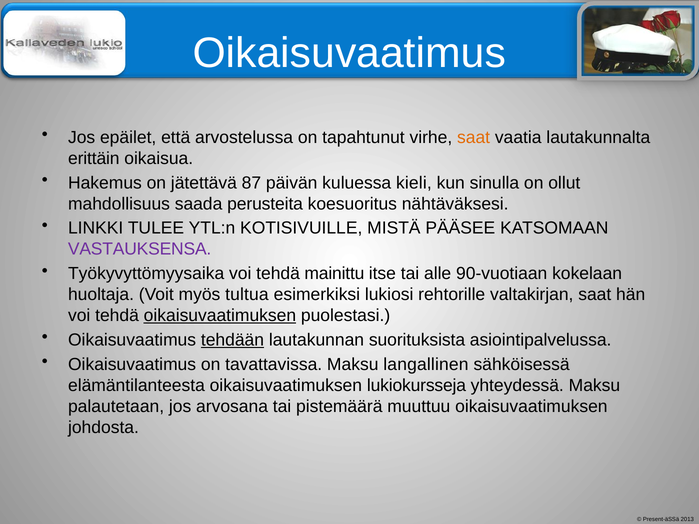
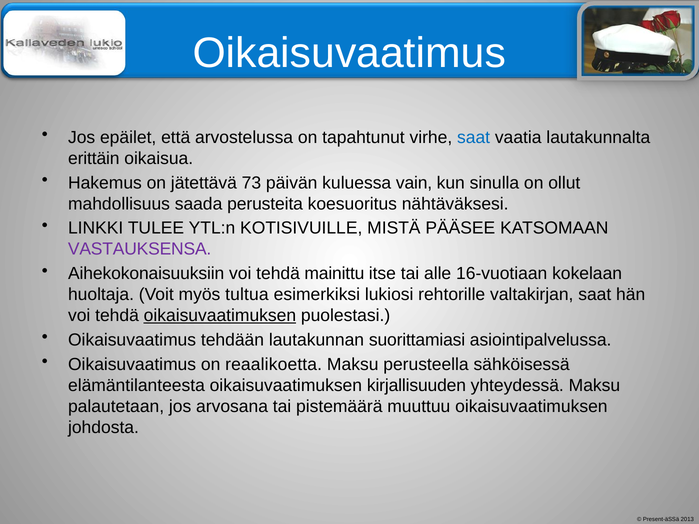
saat at (474, 137) colour: orange -> blue
87: 87 -> 73
kieli: kieli -> vain
Työkyvyttömyysaika: Työkyvyttömyysaika -> Aihekokonaisuuksiin
90-vuotiaan: 90-vuotiaan -> 16-vuotiaan
tehdään underline: present -> none
suorituksista: suorituksista -> suorittamiasi
tavattavissa: tavattavissa -> reaalikoetta
langallinen: langallinen -> perusteella
lukiokursseja: lukiokursseja -> kirjallisuuden
